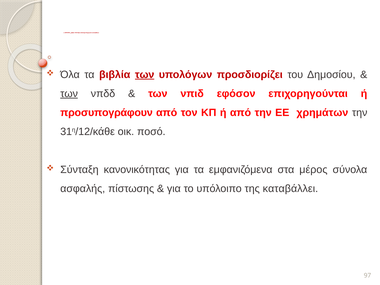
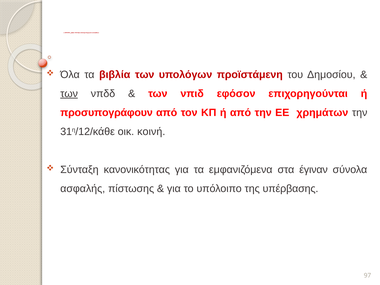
των at (145, 75) underline: present -> none
προσδιορίζει: προσδιορίζει -> προϊστάμενη
ποσό: ποσό -> κοινή
μέρος: μέρος -> έγιναν
καταβάλλει: καταβάλλει -> υπέρβασης
